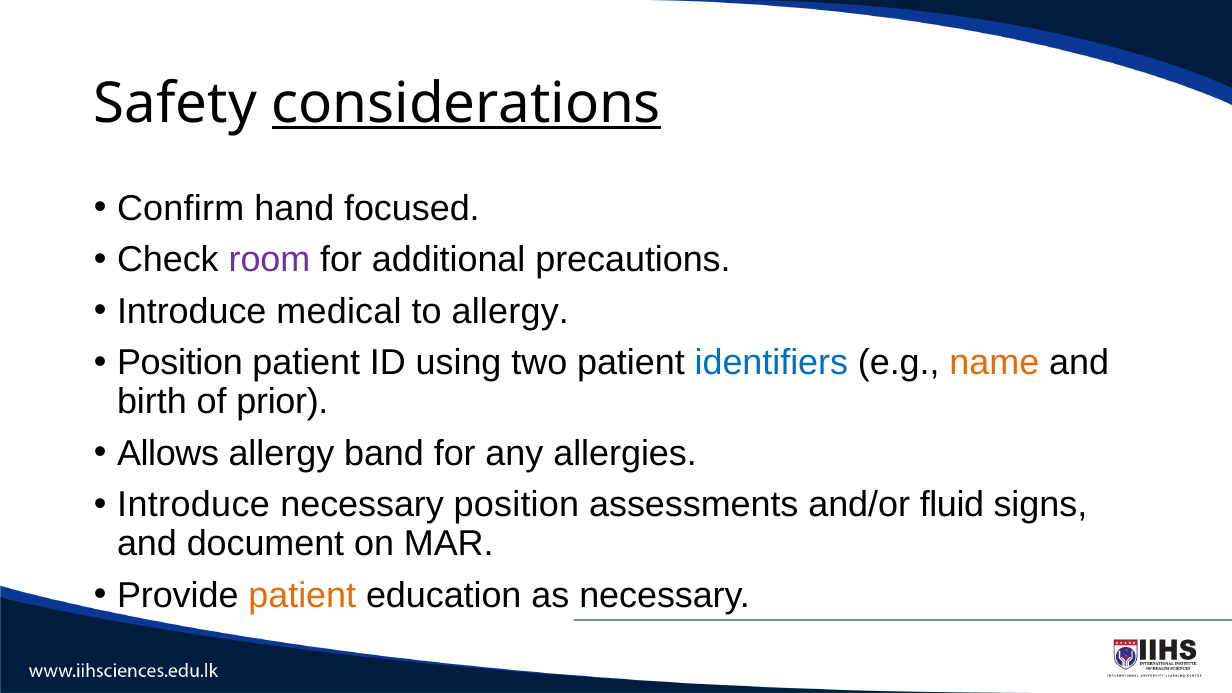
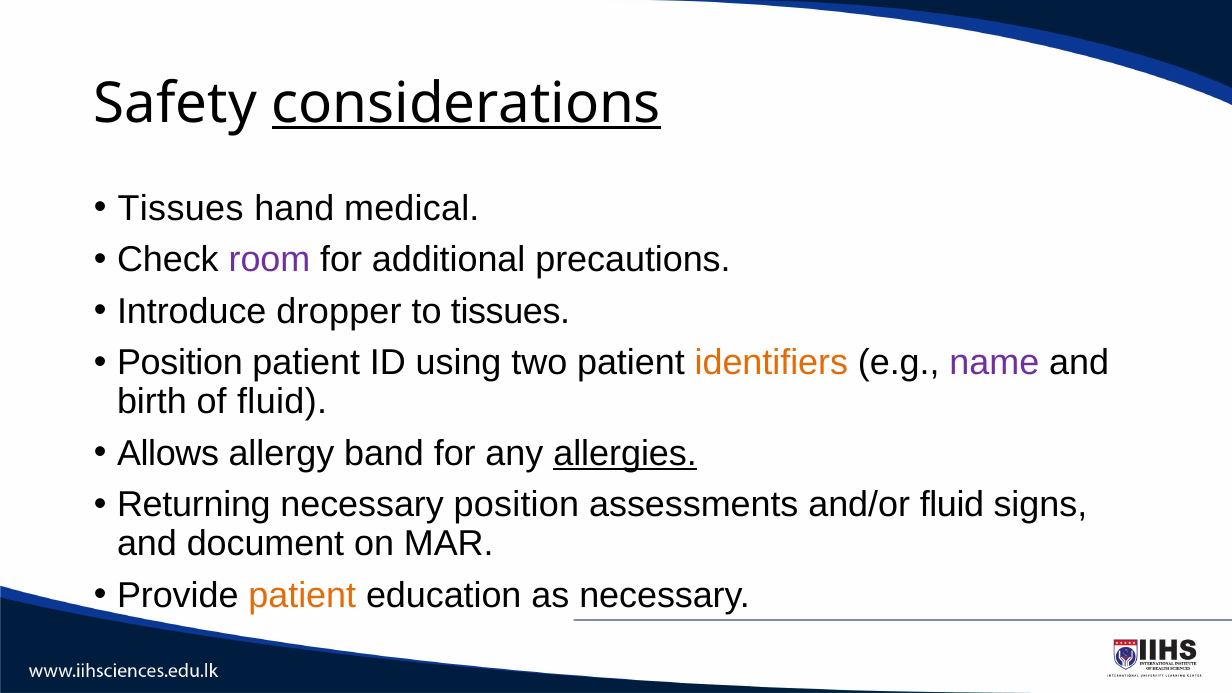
Confirm at (181, 208): Confirm -> Tissues
focused: focused -> medical
medical: medical -> dropper
to allergy: allergy -> tissues
identifiers colour: blue -> orange
name colour: orange -> purple
of prior: prior -> fluid
allergies underline: none -> present
Introduce at (194, 505): Introduce -> Returning
